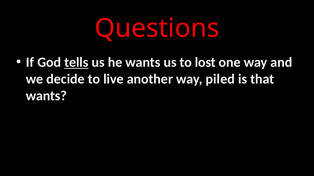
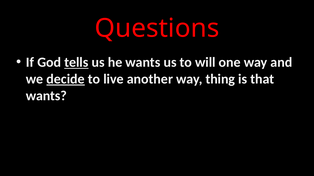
lost: lost -> will
decide underline: none -> present
piled: piled -> thing
